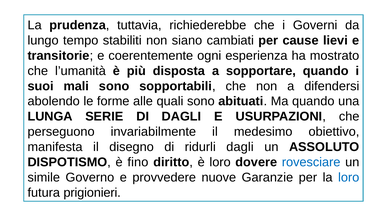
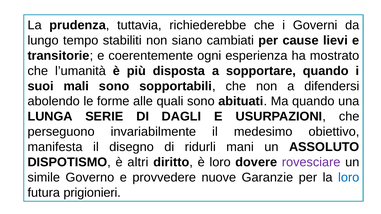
ridurli dagli: dagli -> mani
fino: fino -> altri
rovesciare colour: blue -> purple
